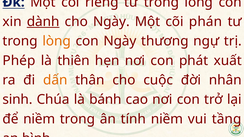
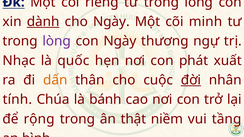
phán: phán -> minh
lòng at (57, 41) colour: orange -> purple
Phép: Phép -> Nhạc
thiên: thiên -> quốc
đời underline: none -> present
sinh: sinh -> tính
để niềm: niềm -> rộng
tính: tính -> thật
